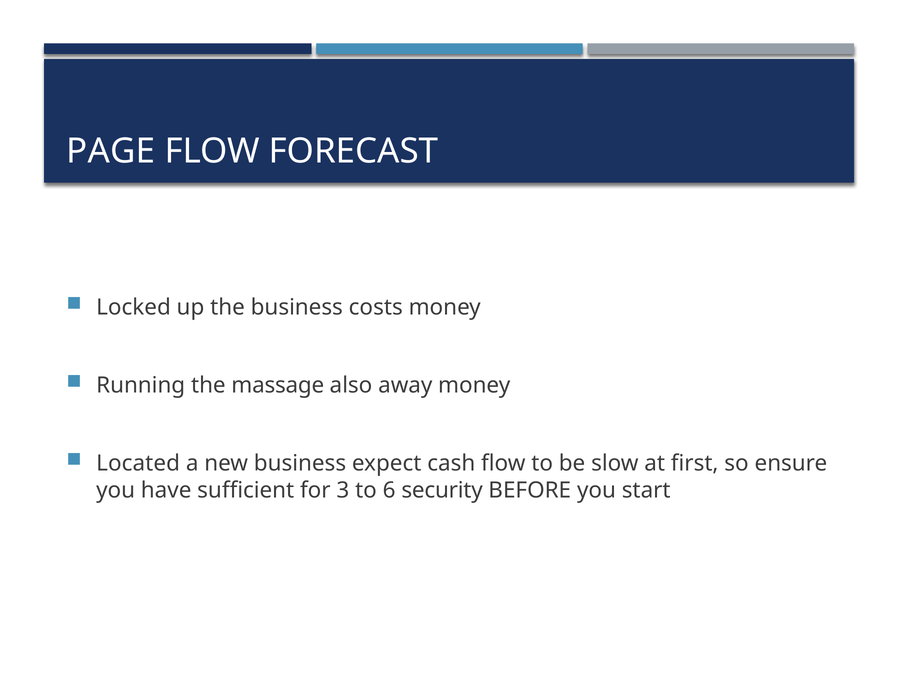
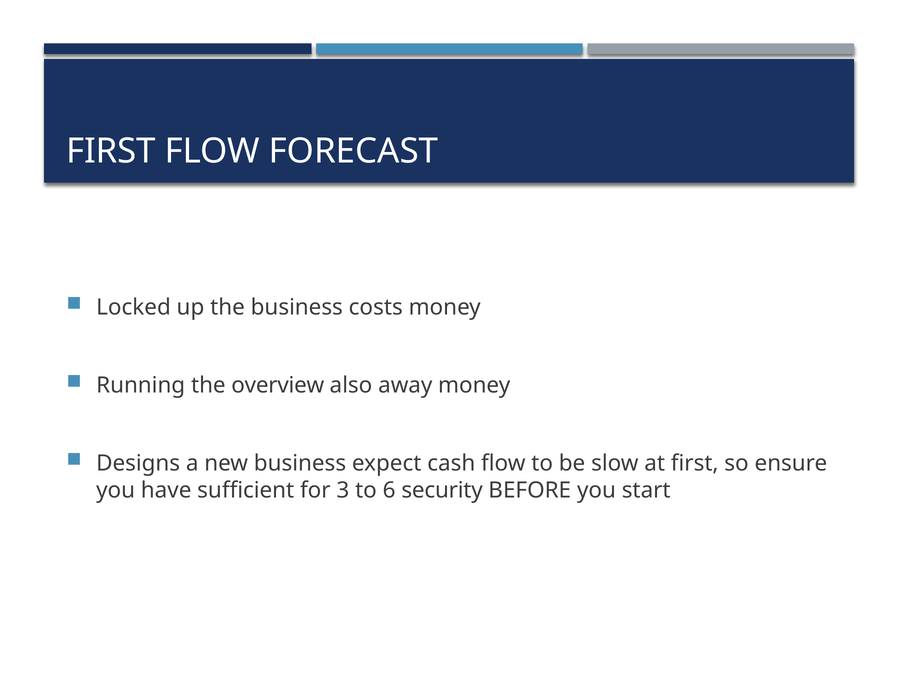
PAGE at (111, 151): PAGE -> FIRST
massage: massage -> overview
Located: Located -> Designs
